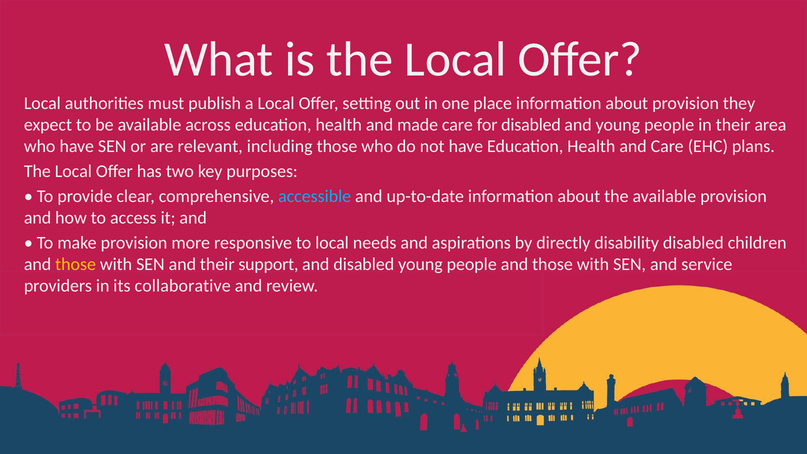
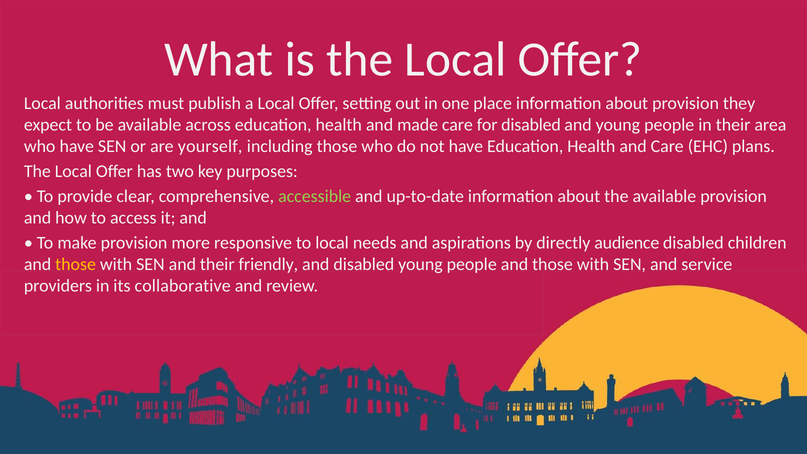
relevant: relevant -> yourself
accessible colour: light blue -> light green
disability: disability -> audience
support: support -> friendly
